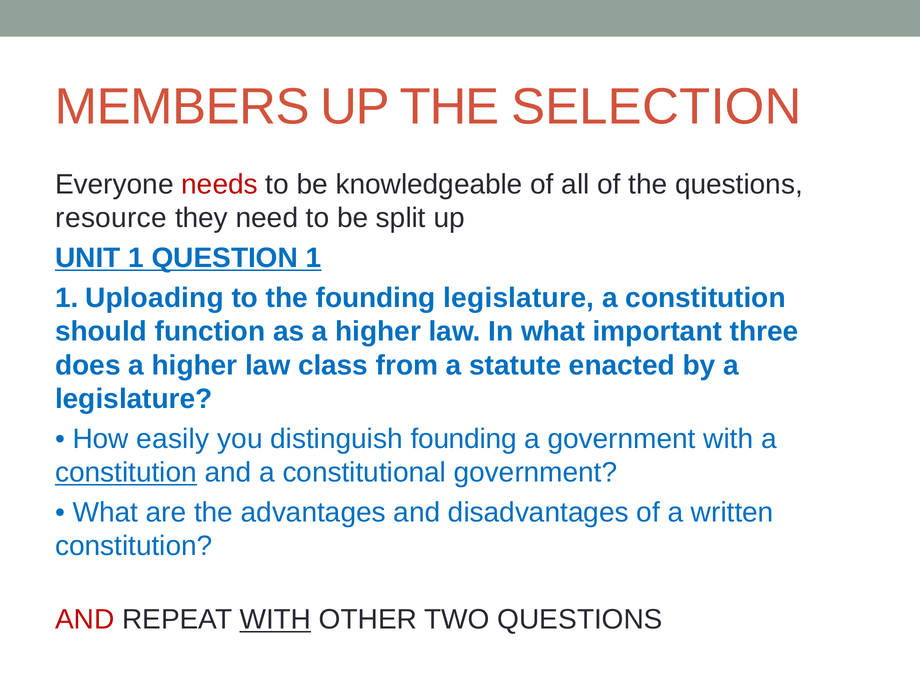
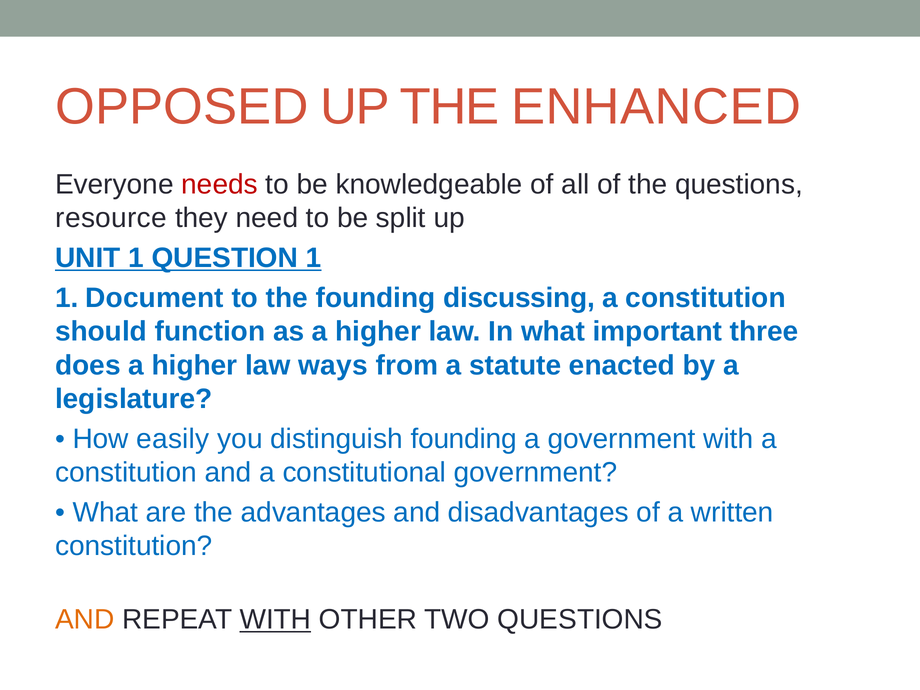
MEMBERS: MEMBERS -> OPPOSED
SELECTION: SELECTION -> ENHANCED
Uploading: Uploading -> Document
founding legislature: legislature -> discussing
class: class -> ways
constitution at (126, 473) underline: present -> none
AND at (85, 620) colour: red -> orange
